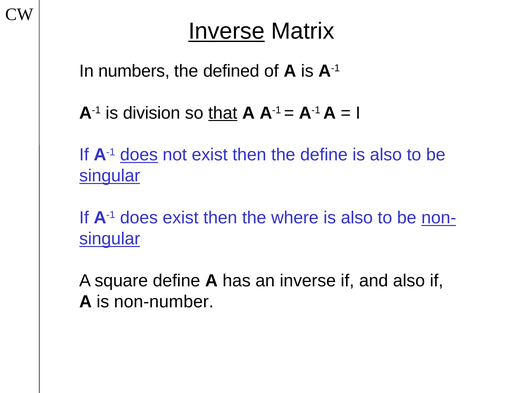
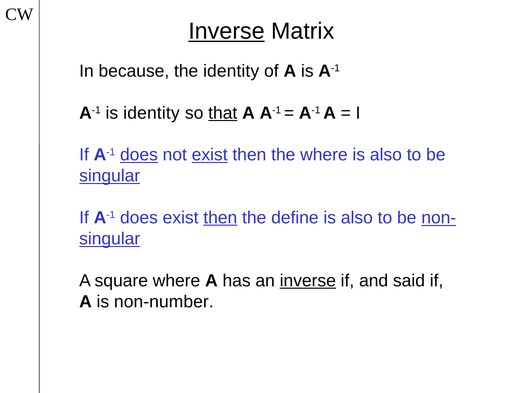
numbers: numbers -> because
the defined: defined -> identity
is division: division -> identity
exist at (210, 155) underline: none -> present
the define: define -> where
then at (220, 217) underline: none -> present
where: where -> define
square define: define -> where
inverse at (308, 280) underline: none -> present
and also: also -> said
